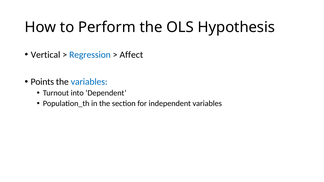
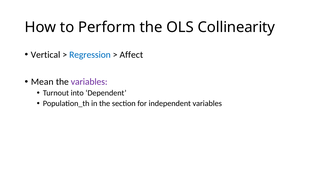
Hypothesis: Hypothesis -> Collinearity
Points: Points -> Mean
variables at (89, 82) colour: blue -> purple
